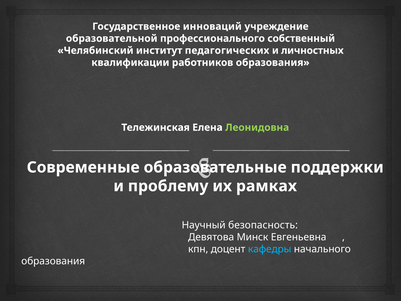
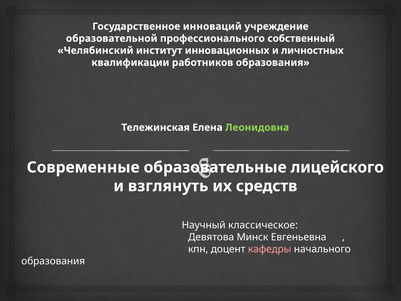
педагогических: педагогических -> инновационных
поддержки: поддержки -> лицейского
проблему: проблему -> взглянуть
рамках: рамках -> средств
безопасность: безопасность -> классическое
кафедры colour: light blue -> pink
